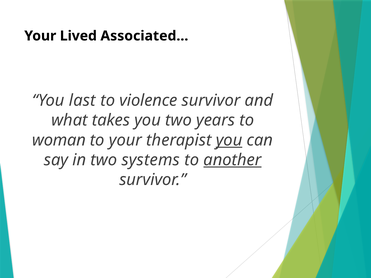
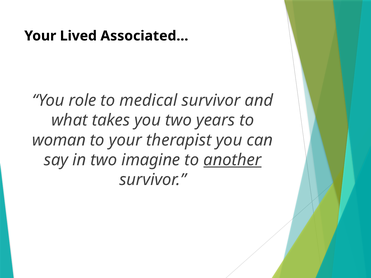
last: last -> role
violence: violence -> medical
you at (229, 140) underline: present -> none
systems: systems -> imagine
